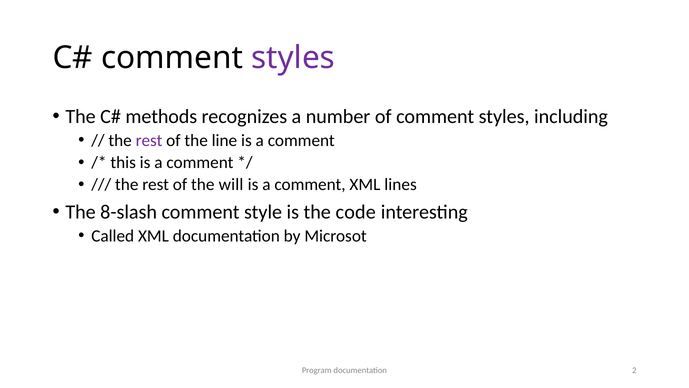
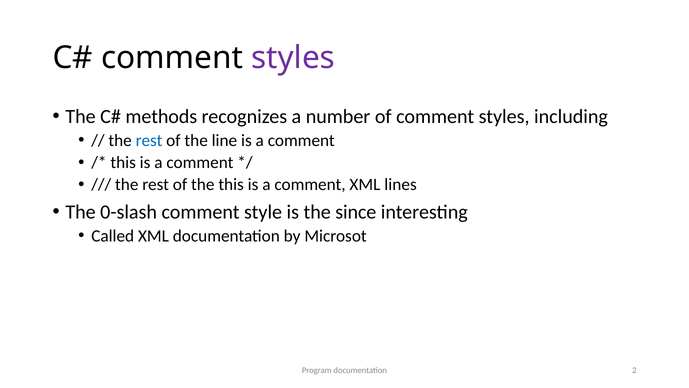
rest at (149, 140) colour: purple -> blue
the will: will -> this
8-slash: 8-slash -> 0-slash
code: code -> since
